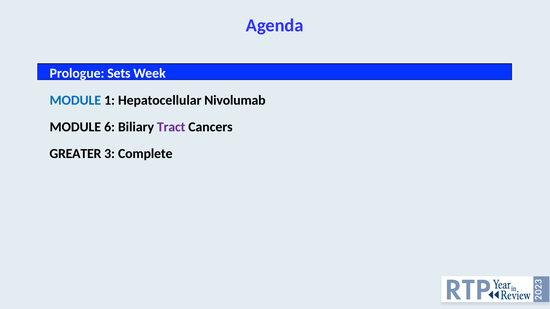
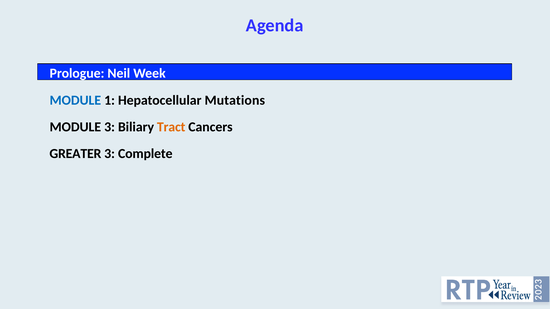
Sets: Sets -> Neil
Nivolumab: Nivolumab -> Mutations
MODULE 6: 6 -> 3
Tract colour: purple -> orange
